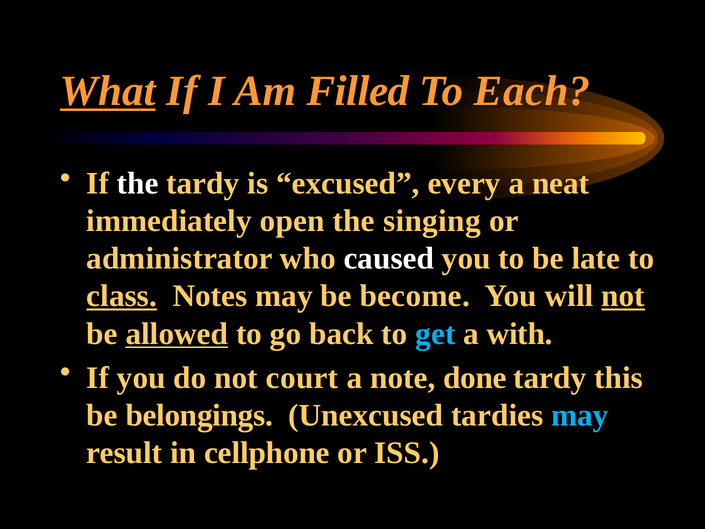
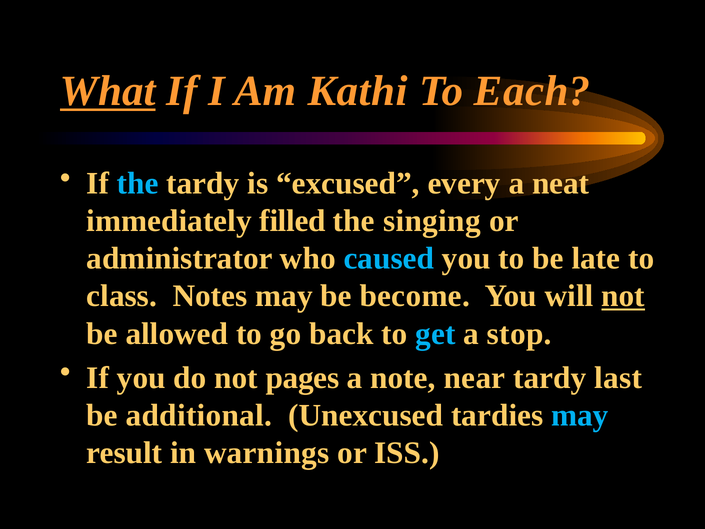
Filled: Filled -> Kathi
the at (138, 183) colour: white -> light blue
open: open -> filled
caused colour: white -> light blue
class underline: present -> none
allowed underline: present -> none
with: with -> stop
court: court -> pages
done: done -> near
this: this -> last
belongings: belongings -> additional
cellphone: cellphone -> warnings
